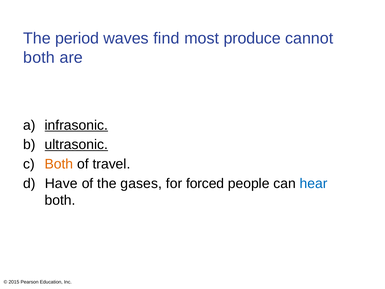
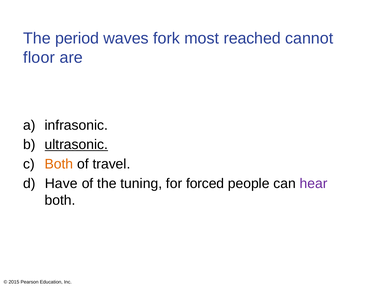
find: find -> fork
produce: produce -> reached
both at (39, 58): both -> floor
infrasonic underline: present -> none
gases: gases -> tuning
hear colour: blue -> purple
